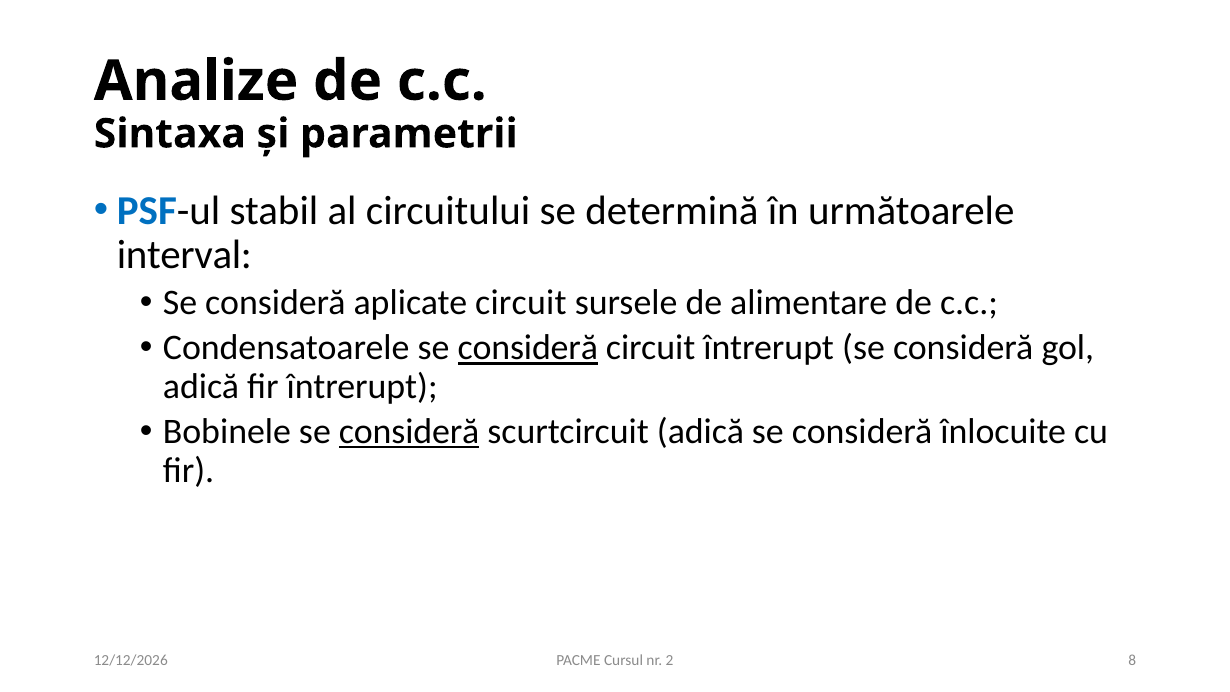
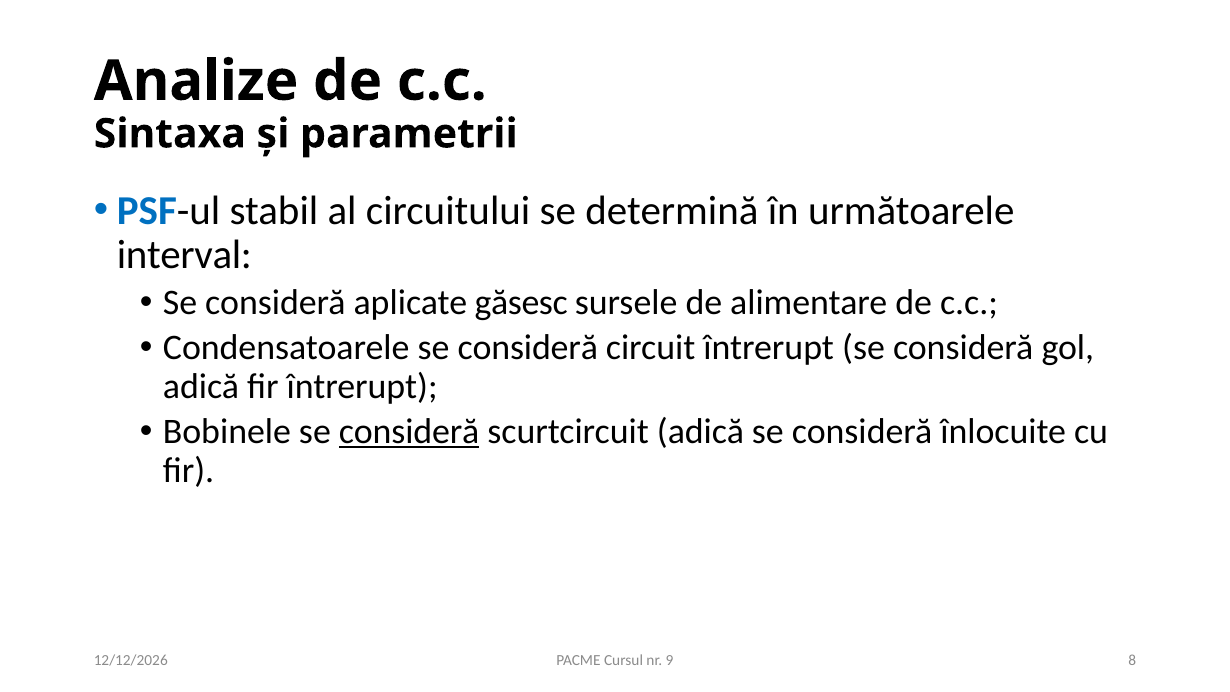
aplicate circuit: circuit -> găsesc
consideră at (528, 348) underline: present -> none
2: 2 -> 9
